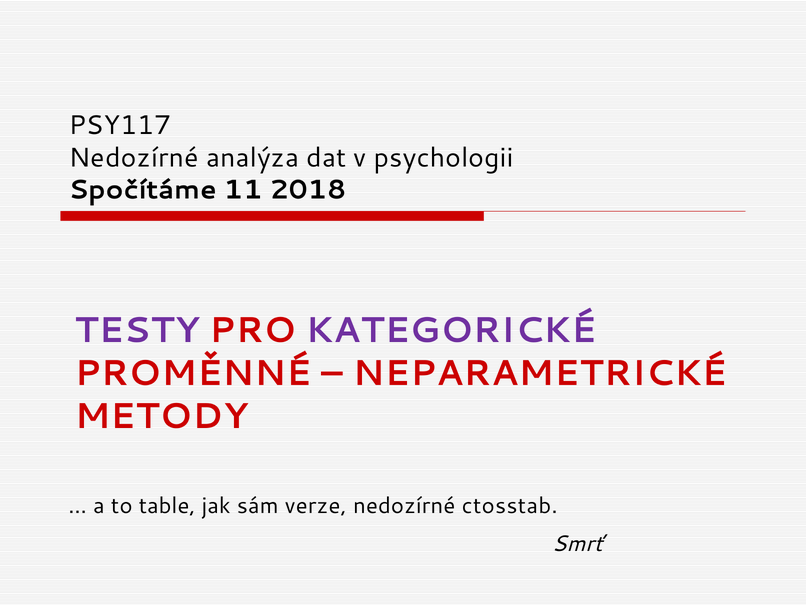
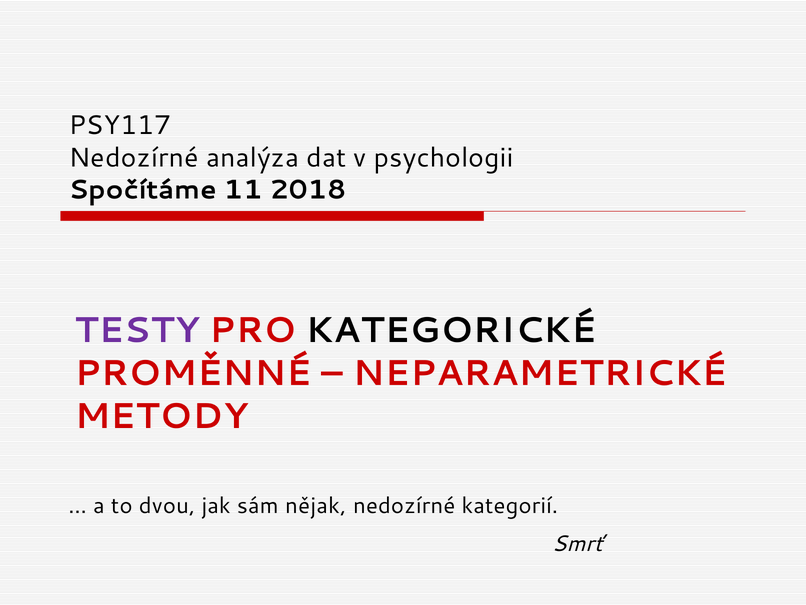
KATEGORICKÉ colour: purple -> black
table: table -> dvou
verze: verze -> nějak
ctosstab: ctosstab -> kategorií
